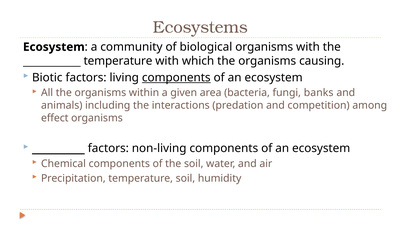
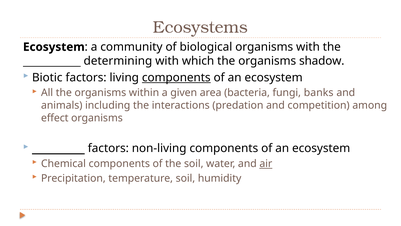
temperature at (118, 61): temperature -> determining
causing: causing -> shadow
air underline: none -> present
